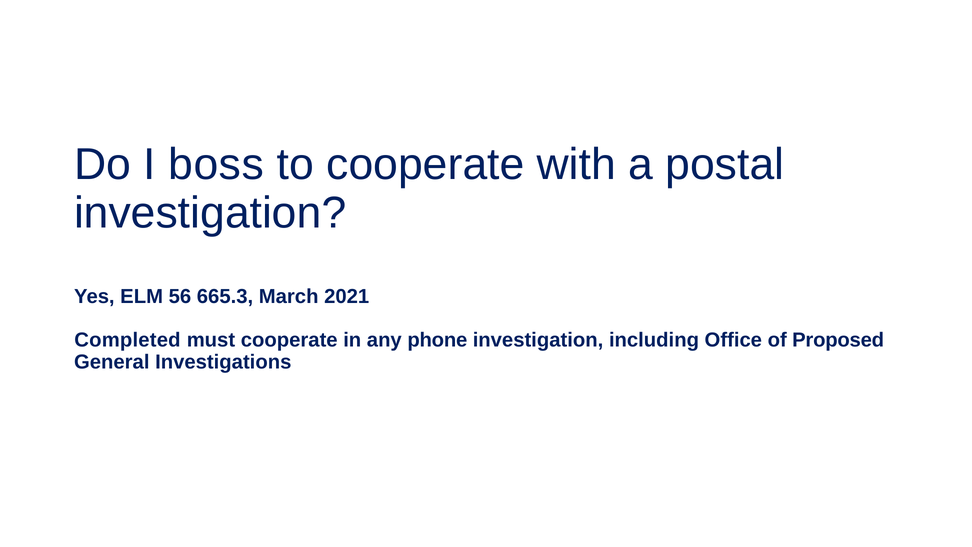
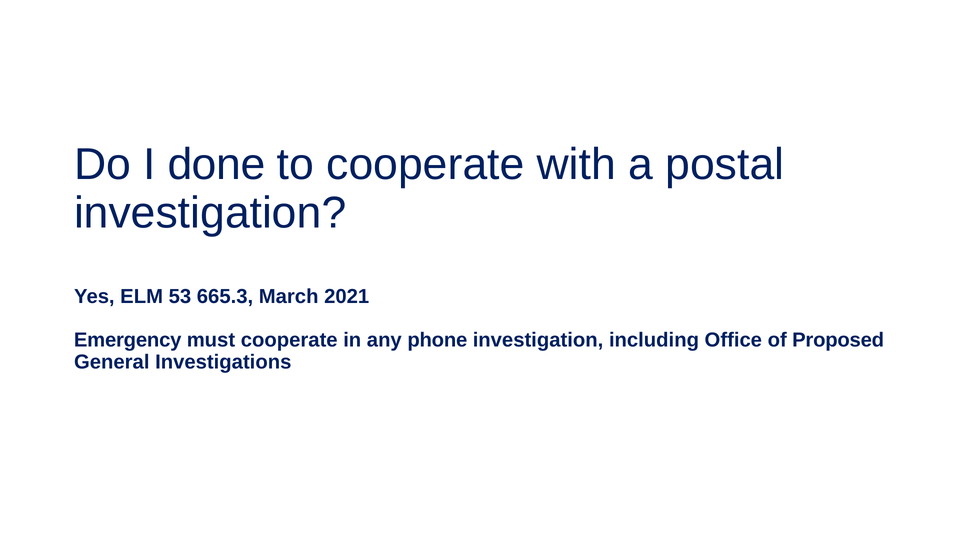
boss: boss -> done
56: 56 -> 53
Completed: Completed -> Emergency
